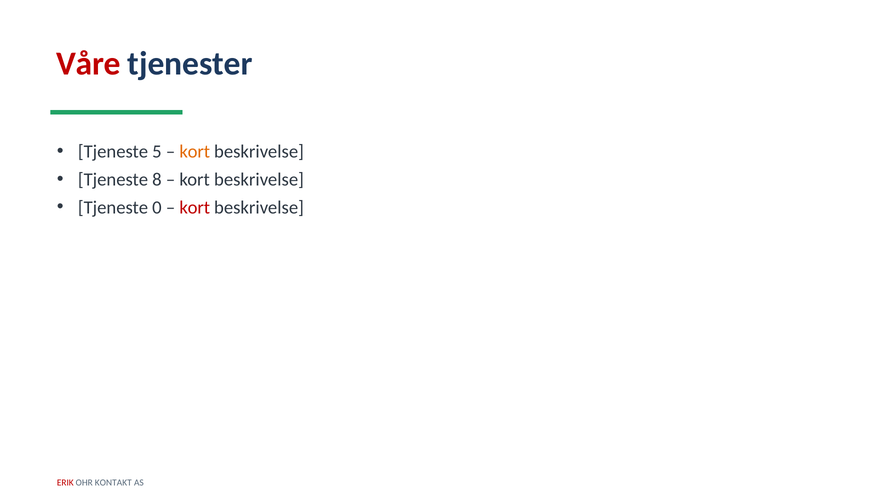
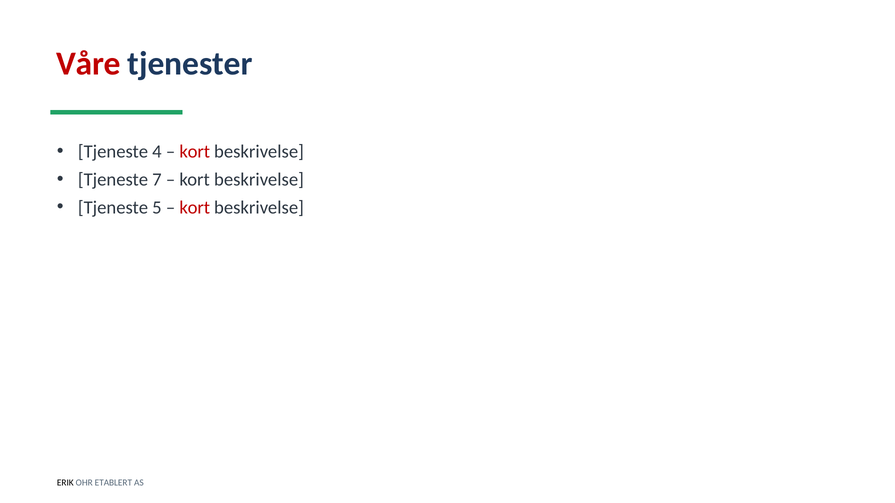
5: 5 -> 4
kort at (195, 152) colour: orange -> red
8: 8 -> 7
0: 0 -> 5
ERIK colour: red -> black
KONTAKT: KONTAKT -> ETABLERT
